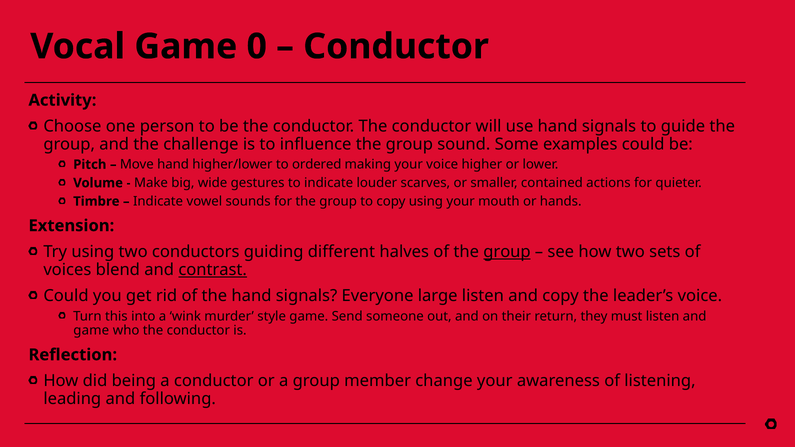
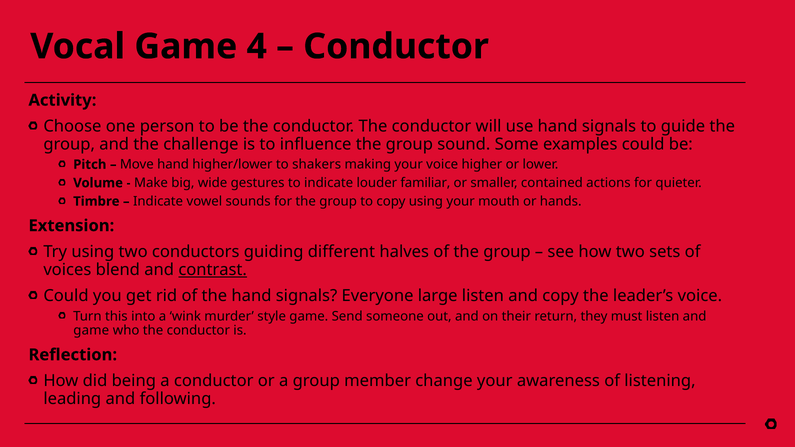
0: 0 -> 4
ordered: ordered -> shakers
scarves: scarves -> familiar
group at (507, 252) underline: present -> none
